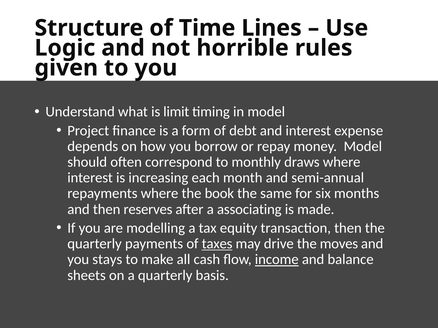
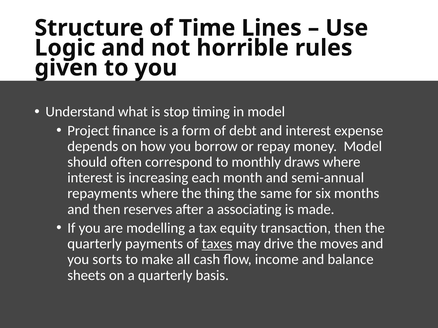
limit: limit -> stop
book: book -> thing
stays: stays -> sorts
income underline: present -> none
